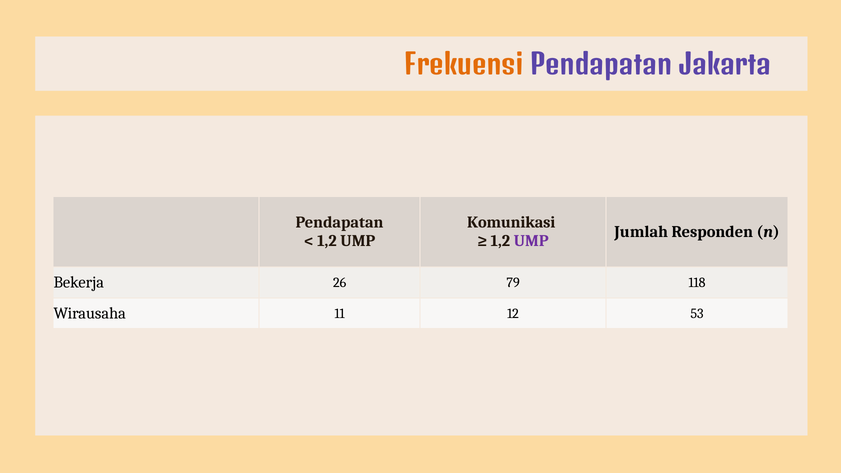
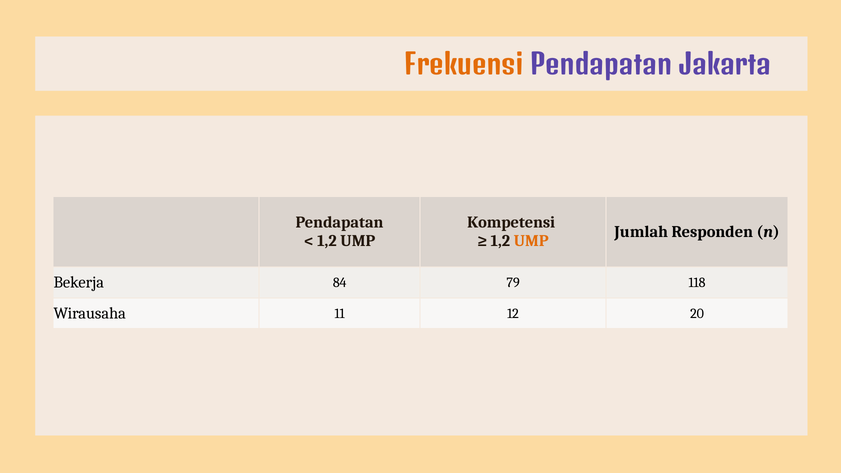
Komunikasi: Komunikasi -> Kompetensi
UMP at (531, 241) colour: purple -> orange
26: 26 -> 84
53: 53 -> 20
